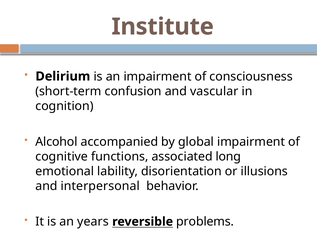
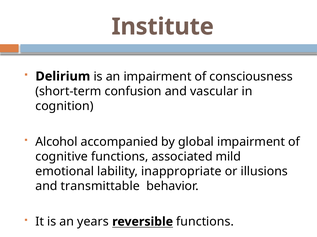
long: long -> mild
disorientation: disorientation -> inappropriate
interpersonal: interpersonal -> transmittable
reversible problems: problems -> functions
